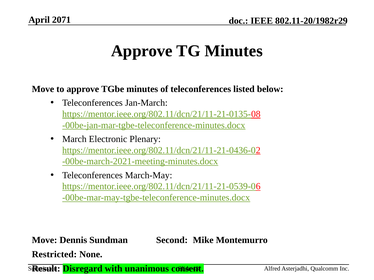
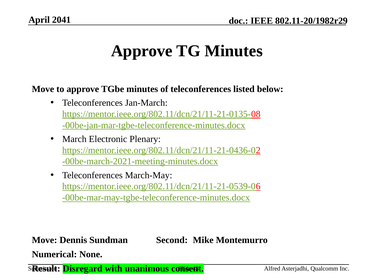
2071: 2071 -> 2041
Restricted: Restricted -> Numerical
